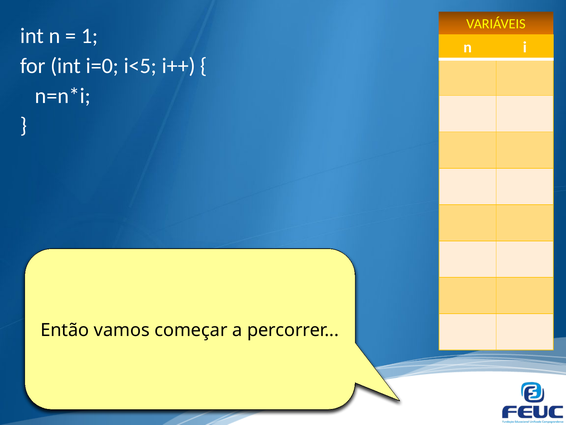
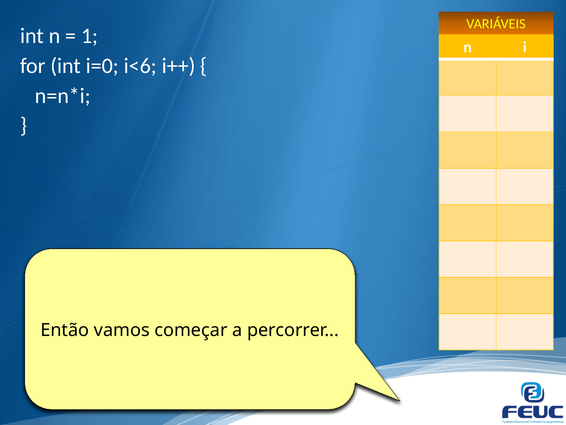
i<5: i<5 -> i<6
